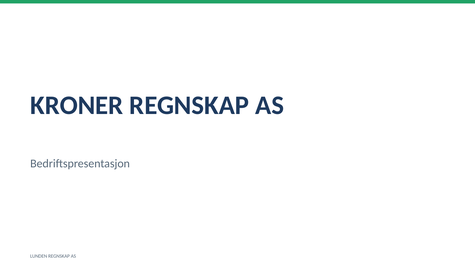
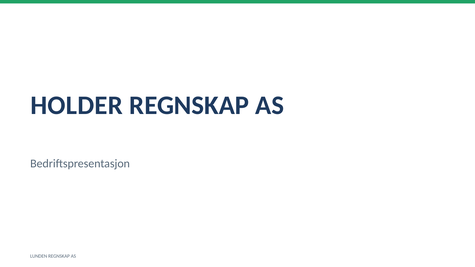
KRONER: KRONER -> HOLDER
